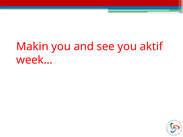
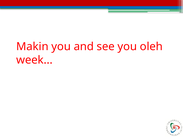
aktif: aktif -> oleh
